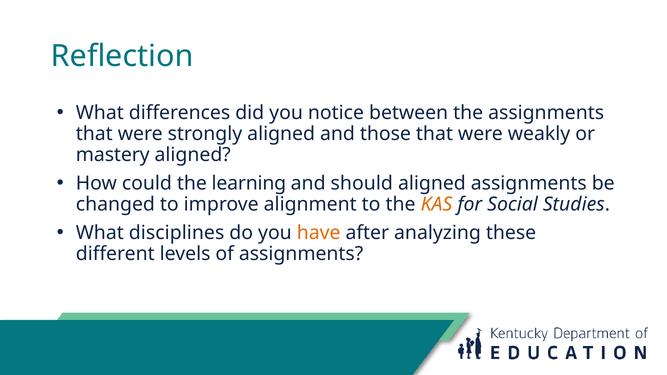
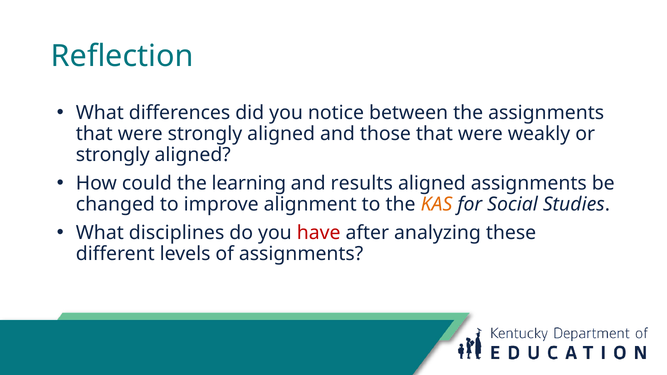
mastery at (113, 155): mastery -> strongly
should: should -> results
have colour: orange -> red
